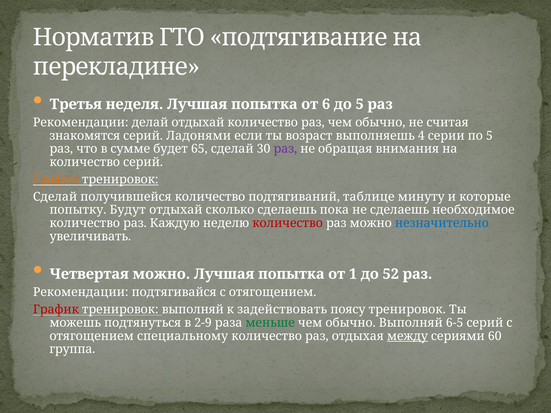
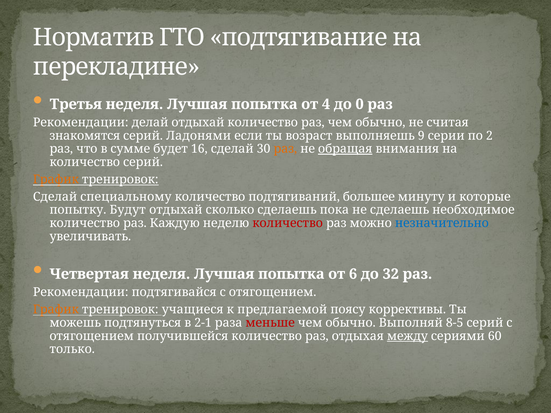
6: 6 -> 4
до 5: 5 -> 0
4: 4 -> 9
по 5: 5 -> 2
65: 65 -> 16
раз at (285, 149) colour: purple -> orange
обращая underline: none -> present
получившейся: получившейся -> специальному
таблице: таблице -> большее
Четвертая можно: можно -> неделя
1: 1 -> 6
52: 52 -> 32
График at (56, 310) colour: red -> orange
тренировок выполняй: выполняй -> учащиеся
задействовать: задействовать -> предлагаемой
поясу тренировок: тренировок -> коррективы
2-9: 2-9 -> 2-1
меньше colour: green -> red
6-5: 6-5 -> 8-5
специальному: специальному -> получившейся
группа: группа -> только
